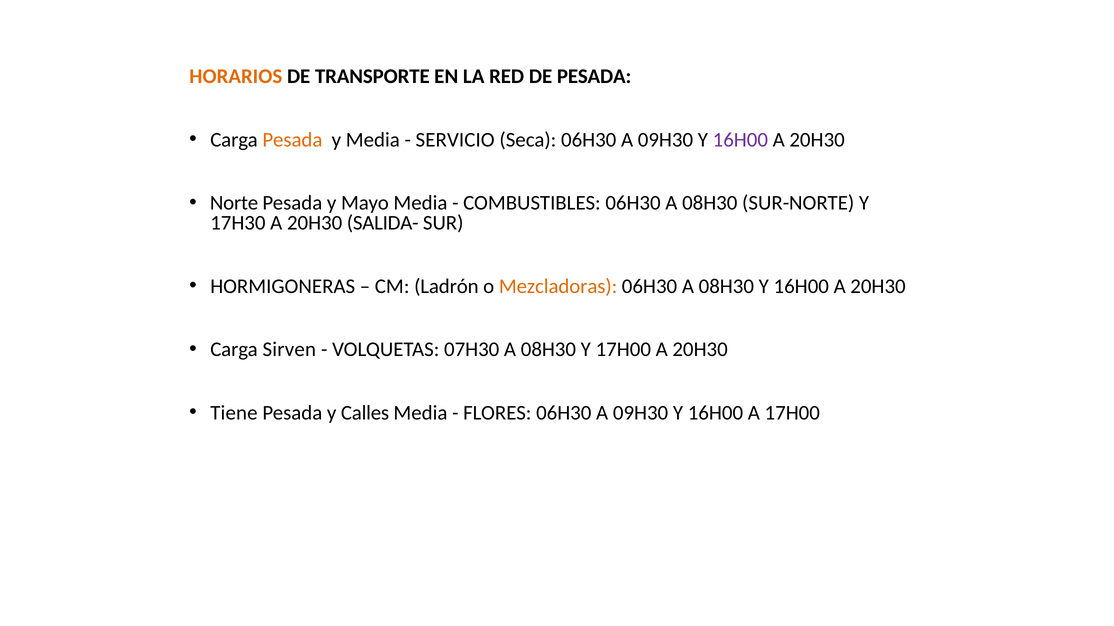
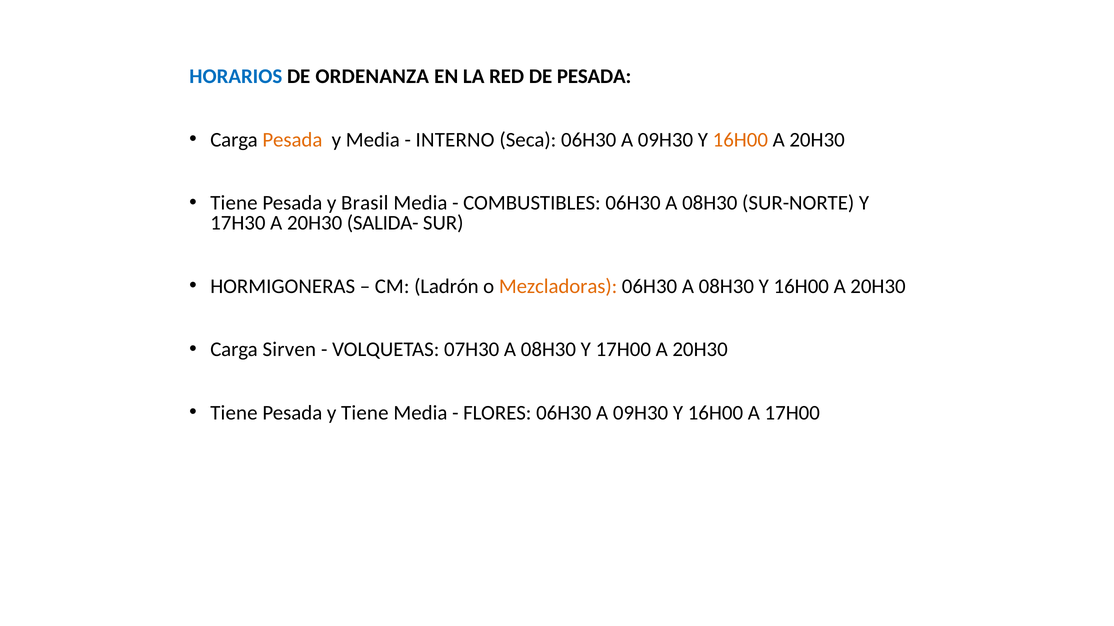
HORARIOS colour: orange -> blue
TRANSPORTE: TRANSPORTE -> ORDENANZA
SERVICIO: SERVICIO -> INTERNO
16H00 at (740, 140) colour: purple -> orange
Norte at (234, 203): Norte -> Tiene
Mayo: Mayo -> Brasil
y Calles: Calles -> Tiene
